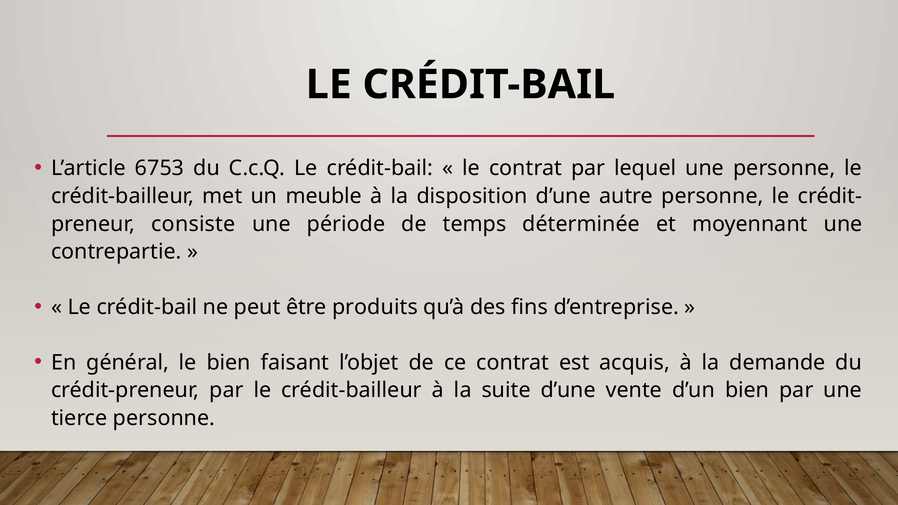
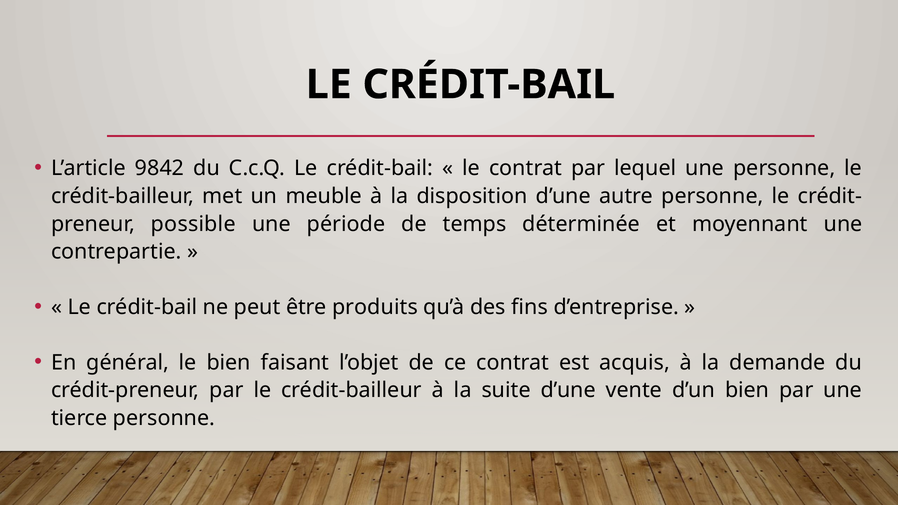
6753: 6753 -> 9842
consiste: consiste -> possible
